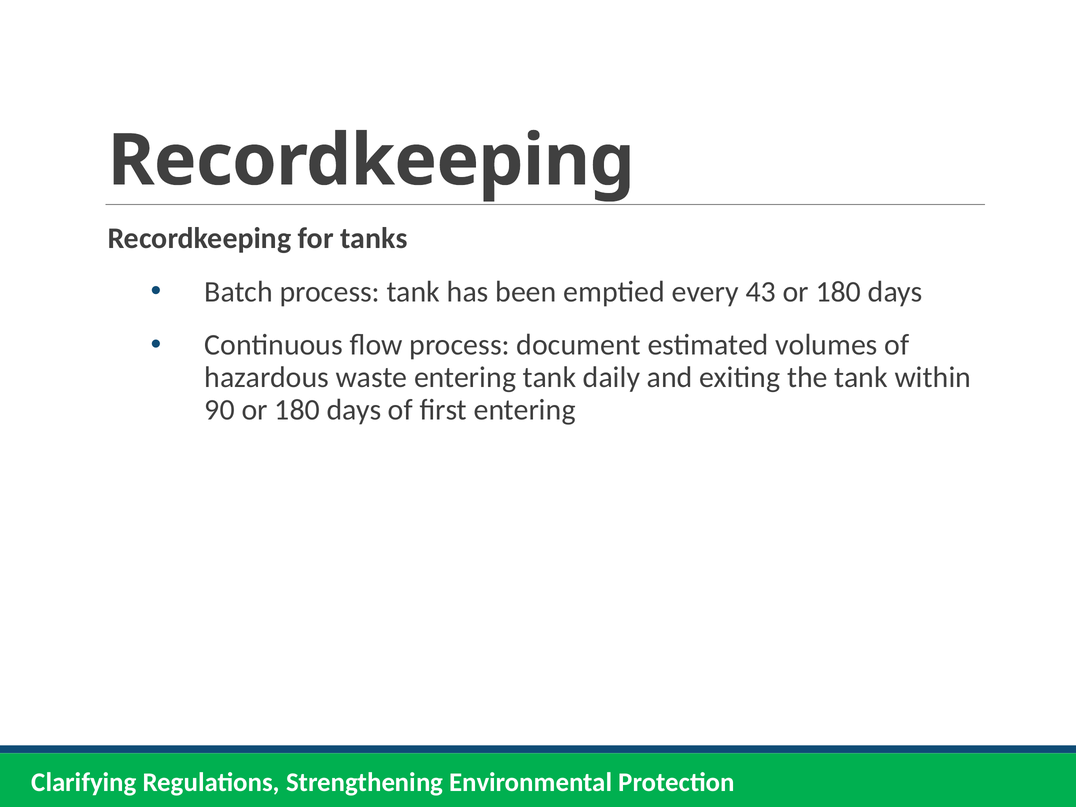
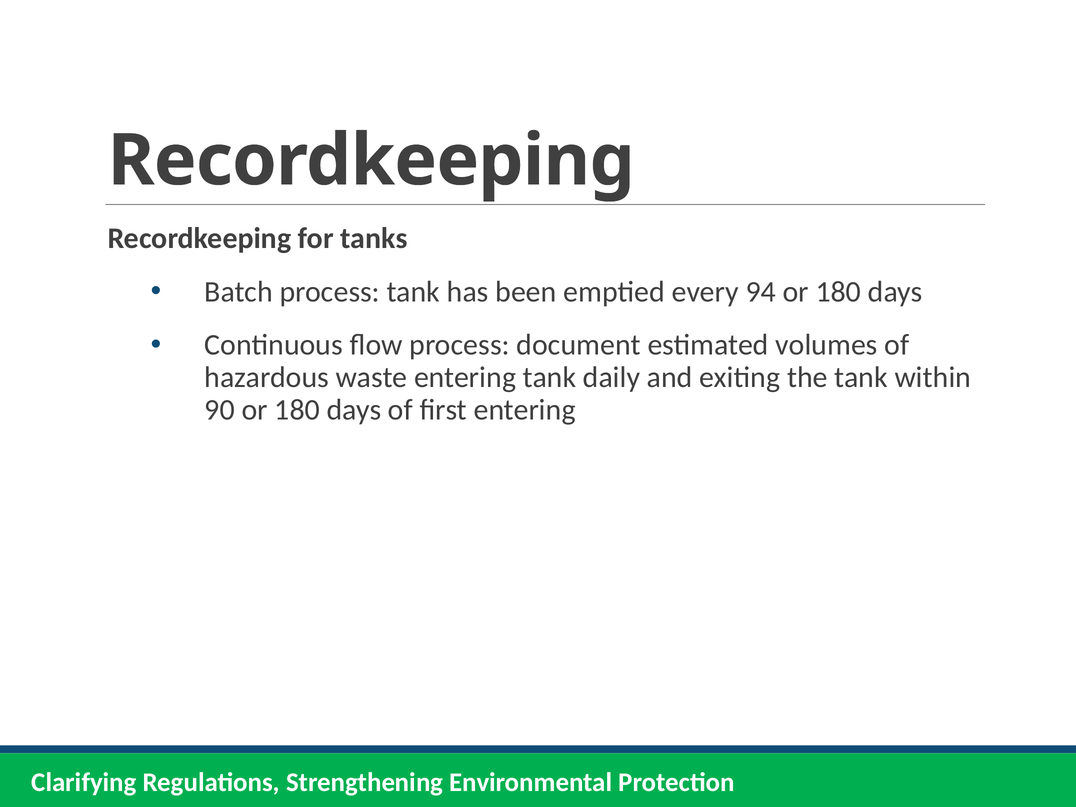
43: 43 -> 94
